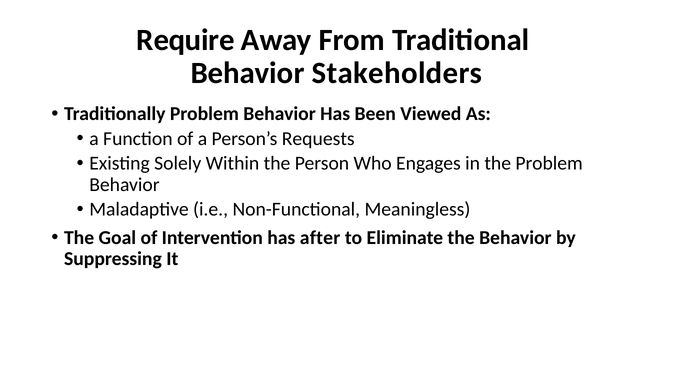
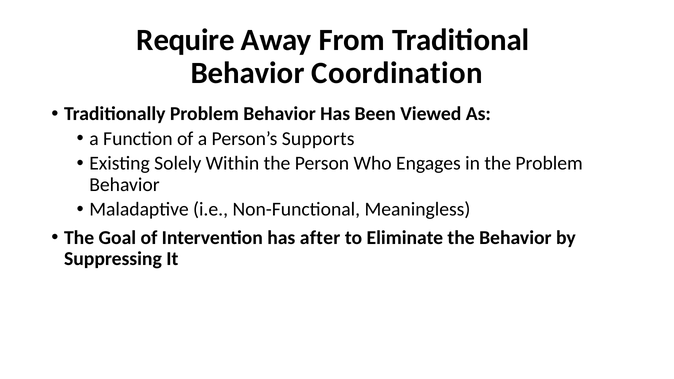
Stakeholders: Stakeholders -> Coordination
Requests: Requests -> Supports
